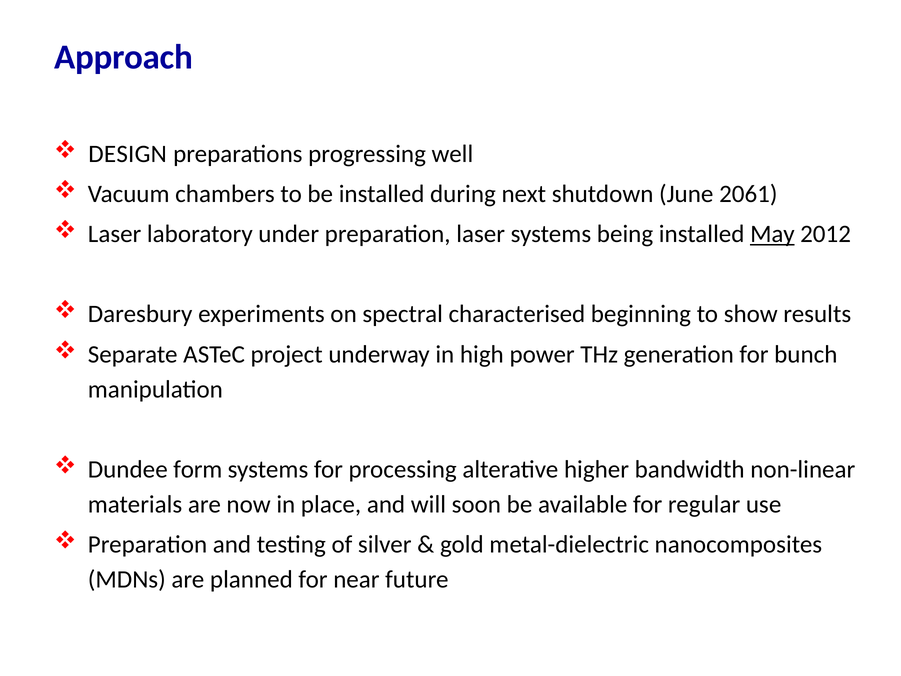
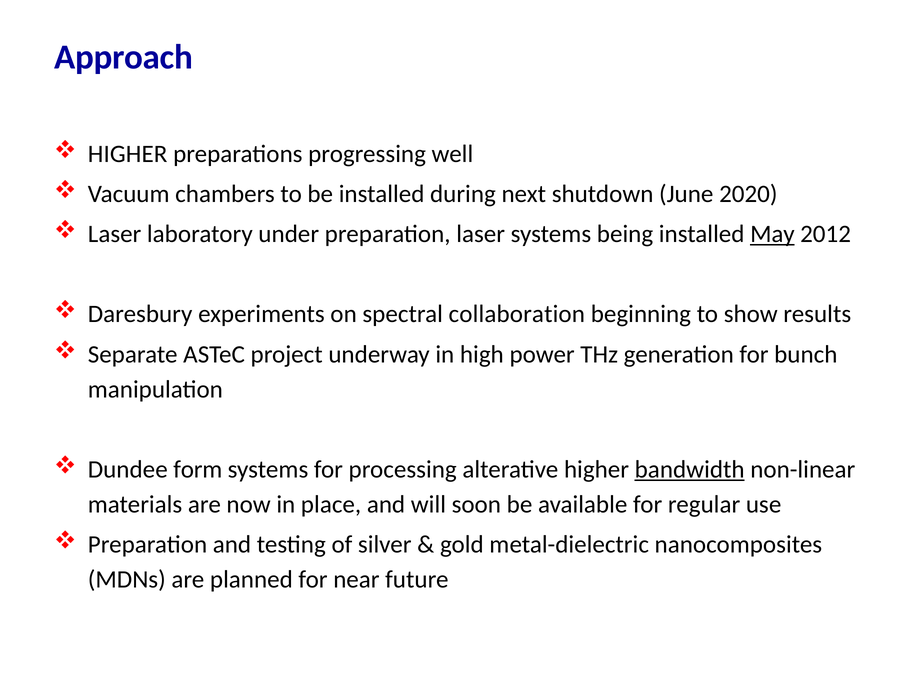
DESIGN at (128, 154): DESIGN -> HIGHER
2061: 2061 -> 2020
characterised: characterised -> collaboration
bandwidth underline: none -> present
